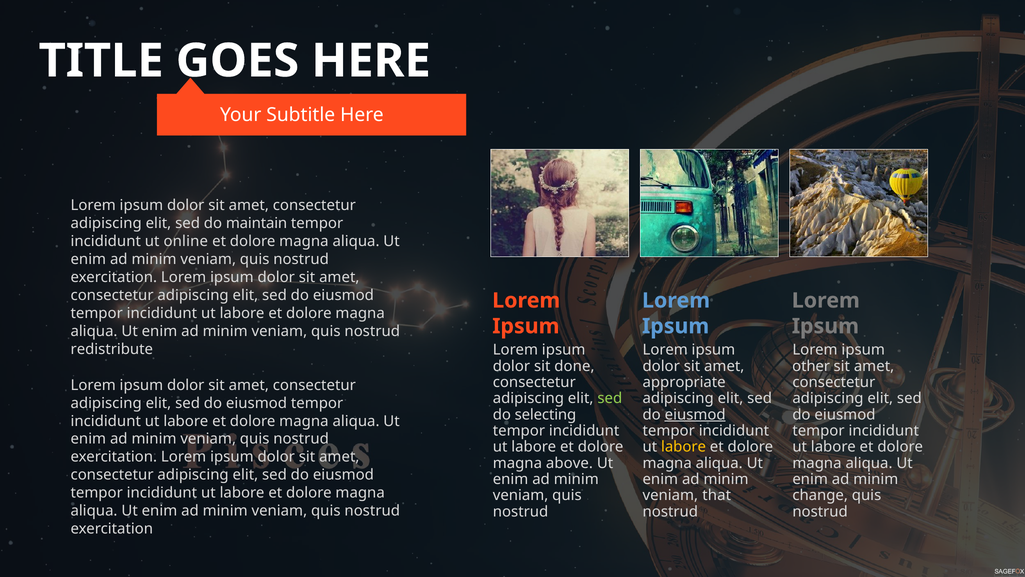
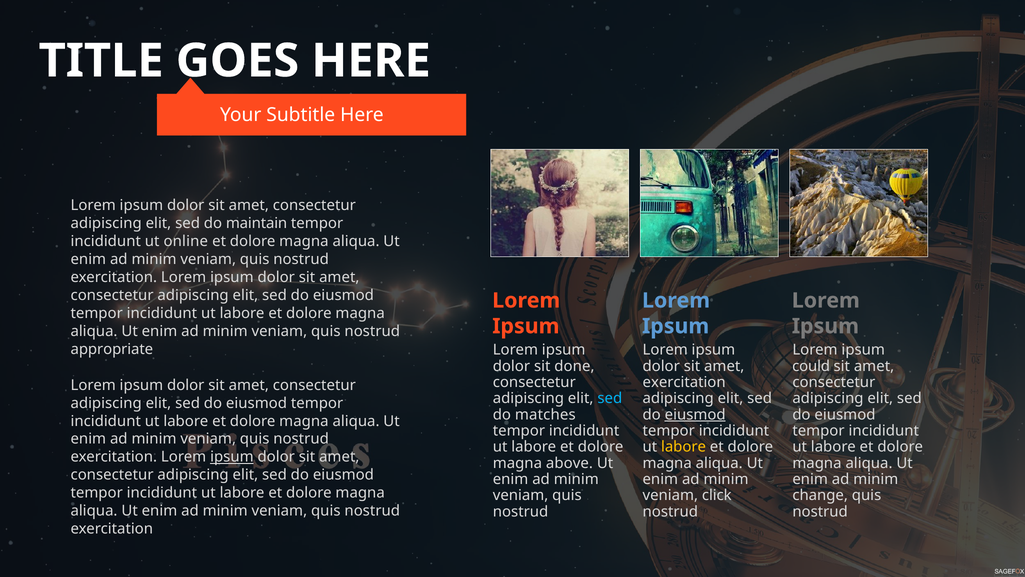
redistribute: redistribute -> appropriate
other: other -> could
appropriate at (684, 382): appropriate -> exercitation
sed at (610, 398) colour: light green -> light blue
selecting: selecting -> matches
ipsum at (232, 457) underline: none -> present
that: that -> click
